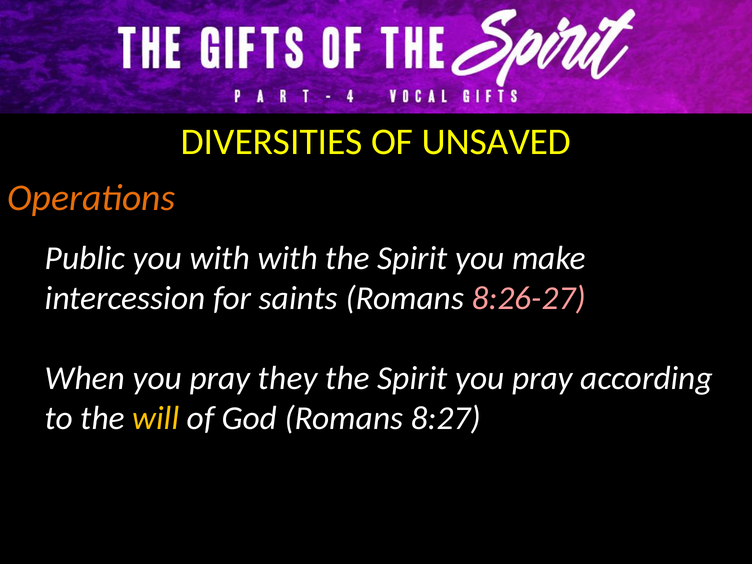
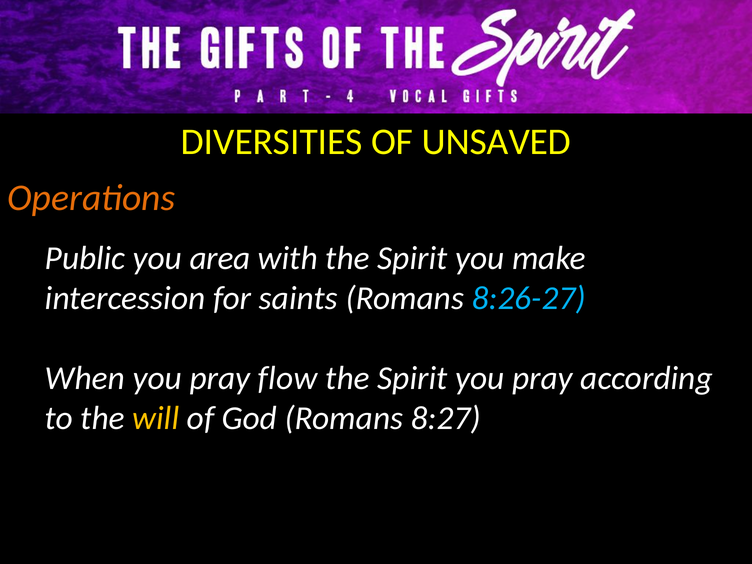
you with: with -> area
8:26-27 colour: pink -> light blue
they: they -> flow
